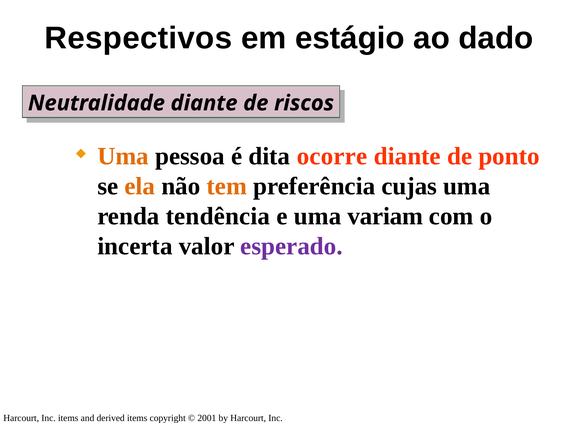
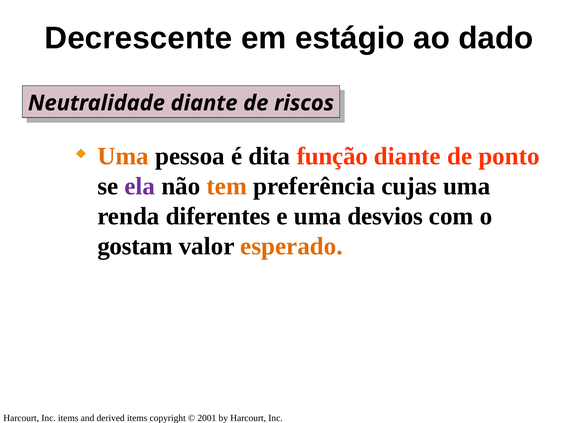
Respectivos: Respectivos -> Decrescente
ocorre: ocorre -> função
ela colour: orange -> purple
tendência: tendência -> diferentes
variam: variam -> desvios
incerta: incerta -> gostam
esperado colour: purple -> orange
